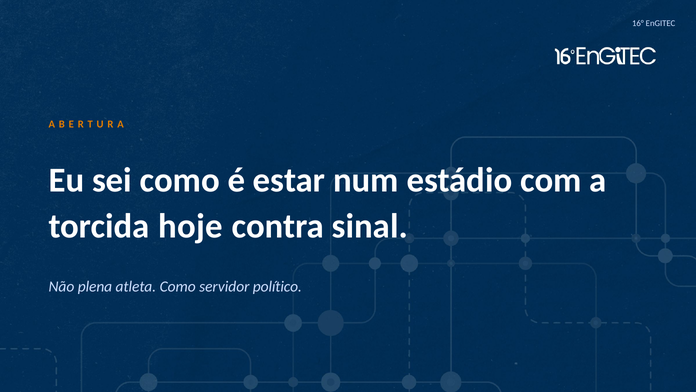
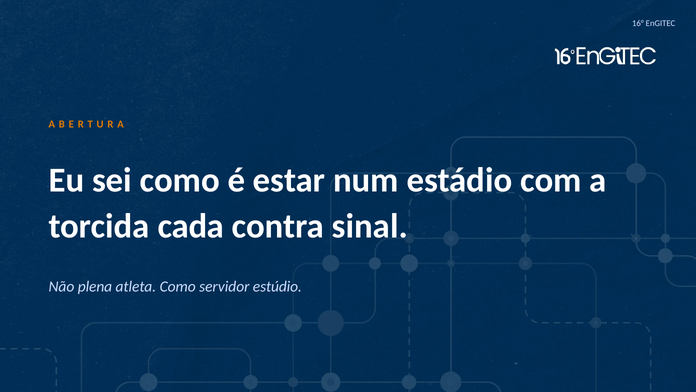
hoje: hoje -> cada
político: político -> estúdio
